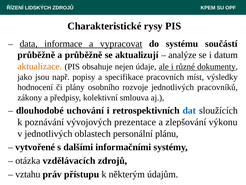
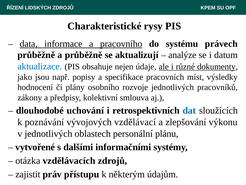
vypracovat: vypracovat -> pracovního
součástí: součástí -> právech
aktualizace colour: orange -> blue
prezentace: prezentace -> vzdělávací
vztahu: vztahu -> zajistit
